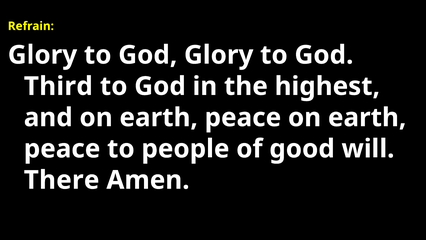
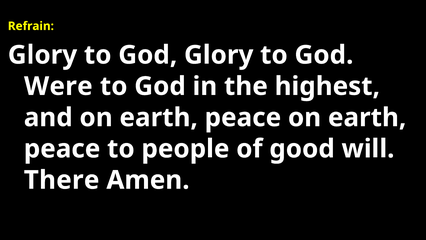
Third: Third -> Were
